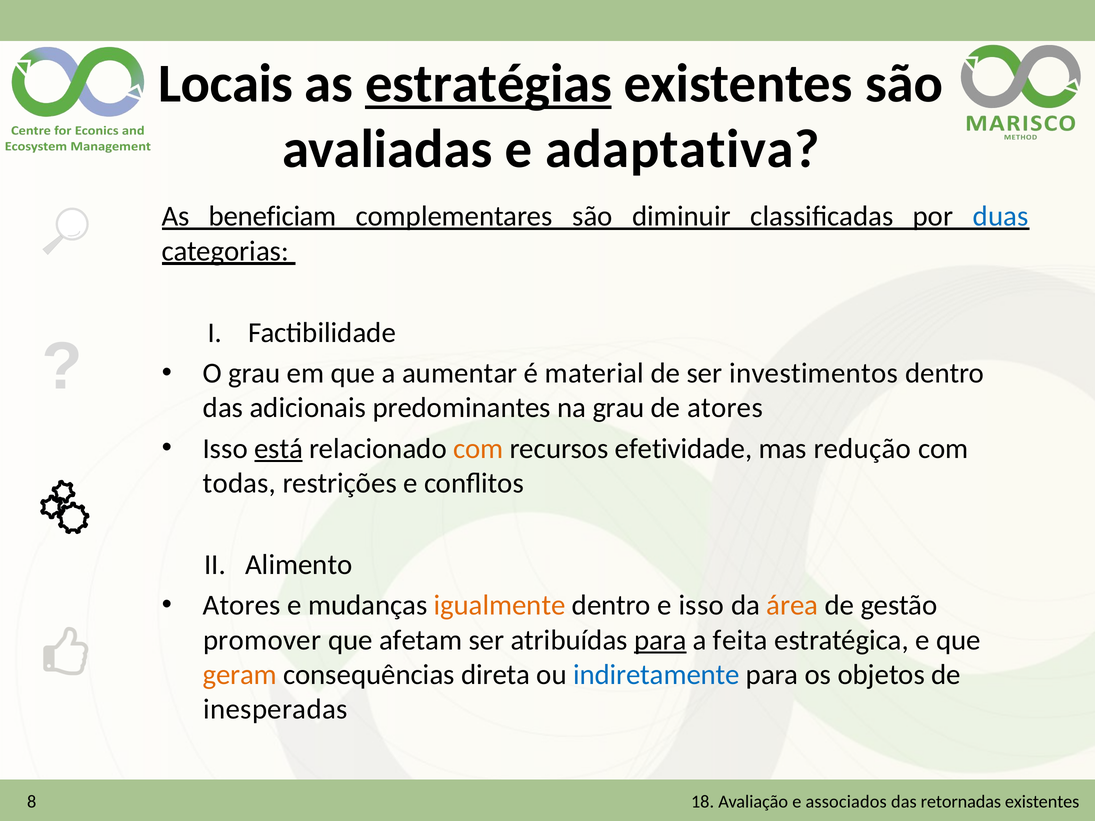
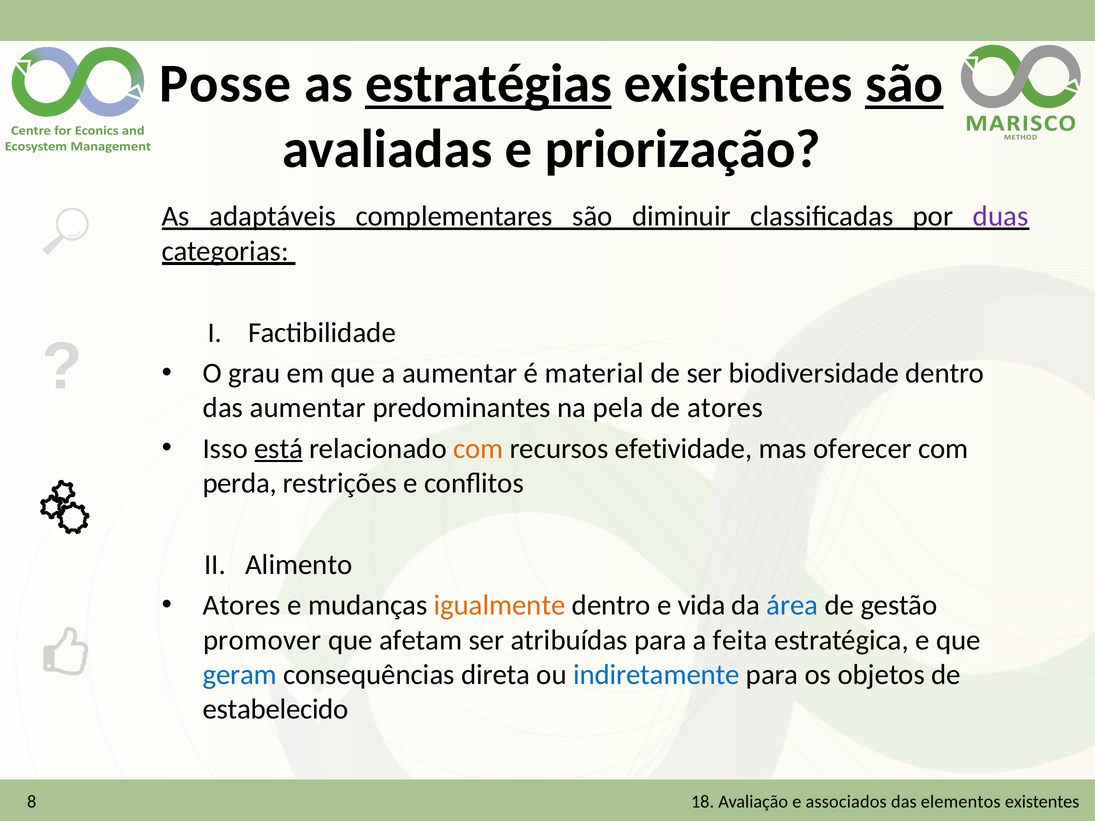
Locais: Locais -> Posse
são at (904, 84) underline: none -> present
adaptativa: adaptativa -> priorização
beneficiam: beneficiam -> adaptáveis
duas colour: blue -> purple
investimentos: investimentos -> biodiversidade
das adicionais: adicionais -> aumentar
na grau: grau -> pela
redução: redução -> oferecer
todas: todas -> perda
e isso: isso -> vida
área colour: orange -> blue
para at (660, 640) underline: present -> none
geram colour: orange -> blue
inesperadas: inesperadas -> estabelecido
retornadas: retornadas -> elementos
